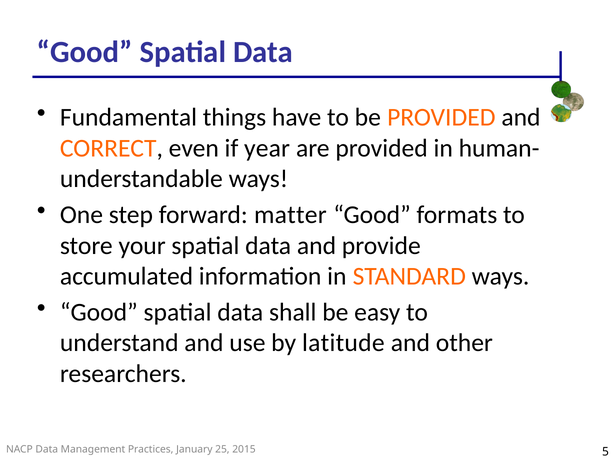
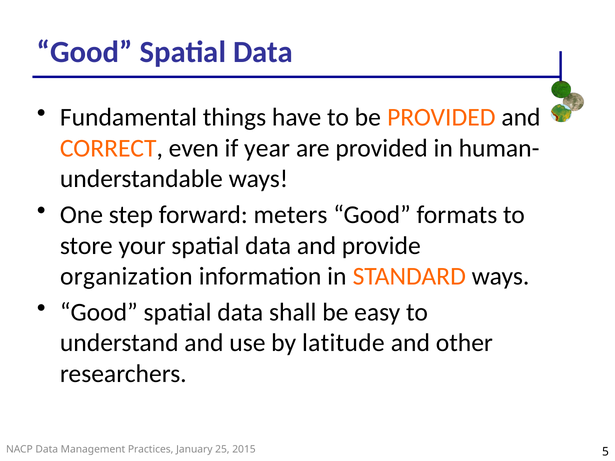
matter: matter -> meters
accumulated: accumulated -> organization
